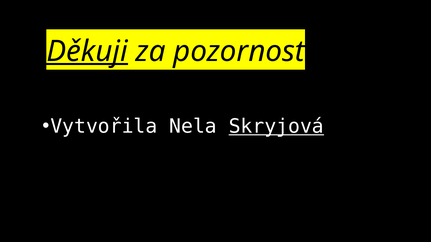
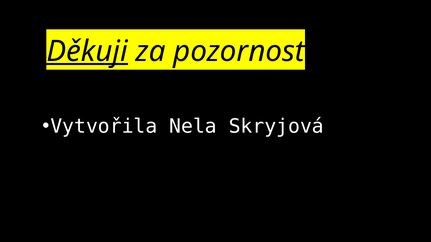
Skryjová underline: present -> none
